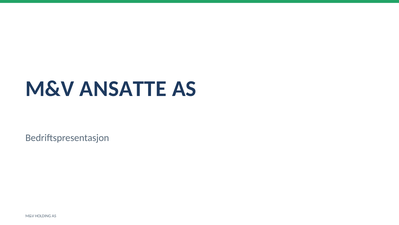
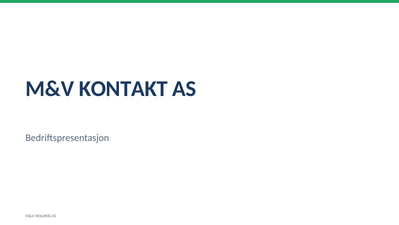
ANSATTE: ANSATTE -> KONTAKT
